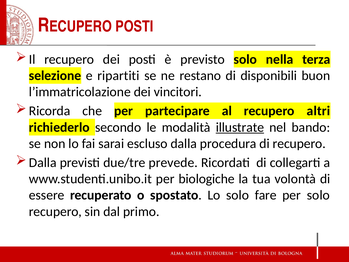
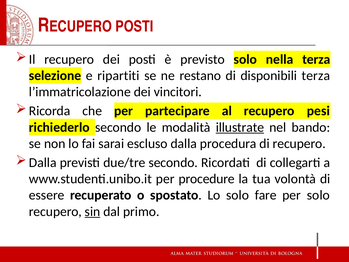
disponibili buon: buon -> terza
altri: altri -> pesi
due/tre prevede: prevede -> secondo
biologiche: biologiche -> procedure
sin underline: none -> present
